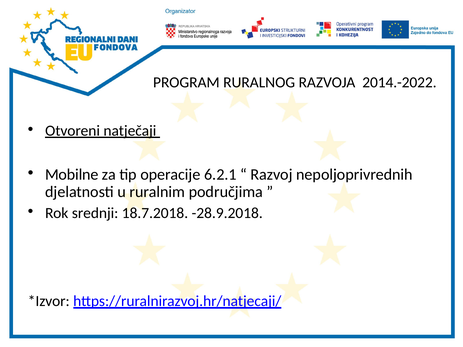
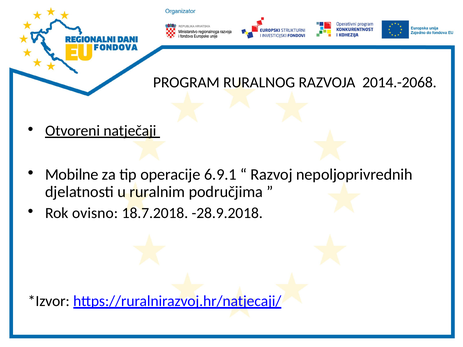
2014.-2022: 2014.-2022 -> 2014.-2068
6.2.1: 6.2.1 -> 6.9.1
srednji: srednji -> ovisno
